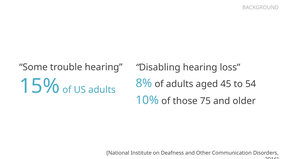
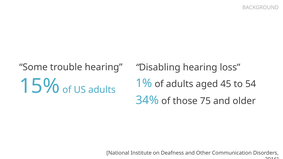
8%: 8% -> 1%
10%: 10% -> 34%
